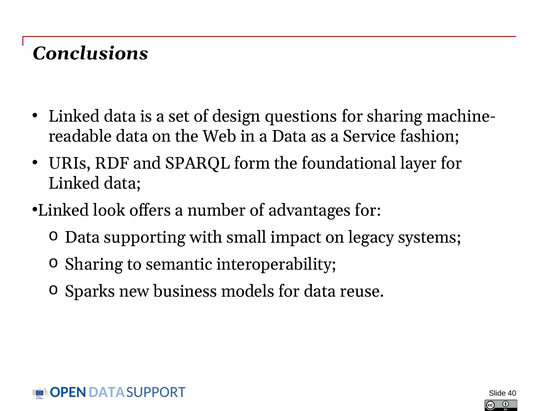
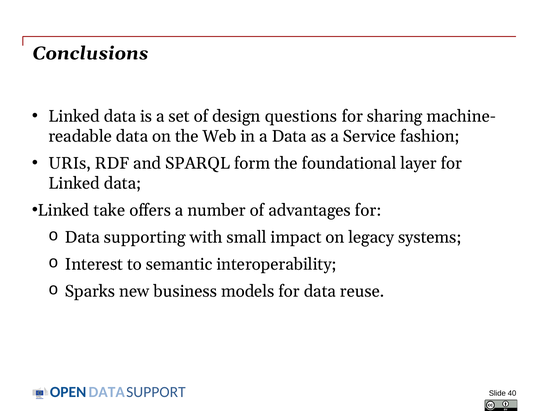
look: look -> take
Sharing at (94, 264): Sharing -> Interest
